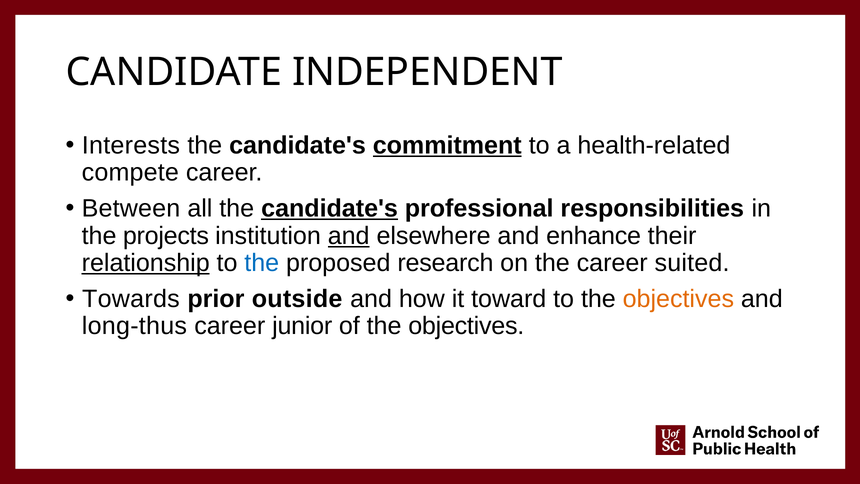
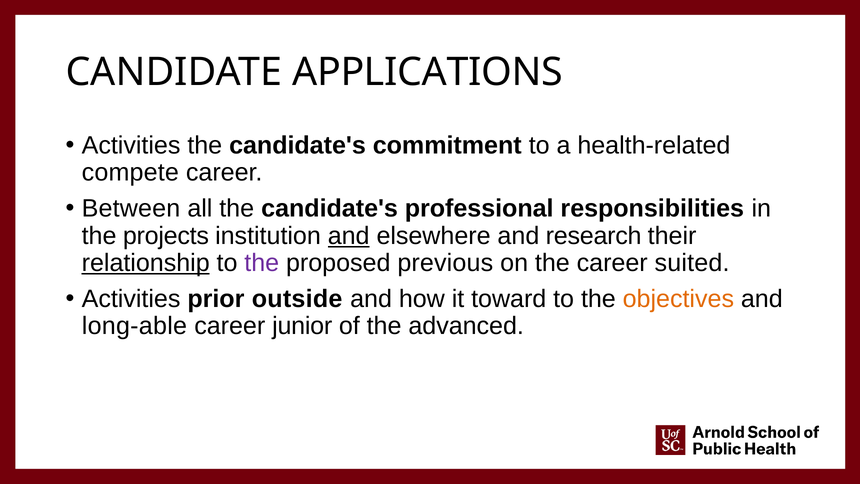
INDEPENDENT: INDEPENDENT -> APPLICATIONS
Interests at (131, 145): Interests -> Activities
commitment underline: present -> none
candidate's at (330, 209) underline: present -> none
enhance: enhance -> research
the at (262, 263) colour: blue -> purple
research: research -> previous
Towards at (131, 299): Towards -> Activities
long-thus: long-thus -> long-able
of the objectives: objectives -> advanced
